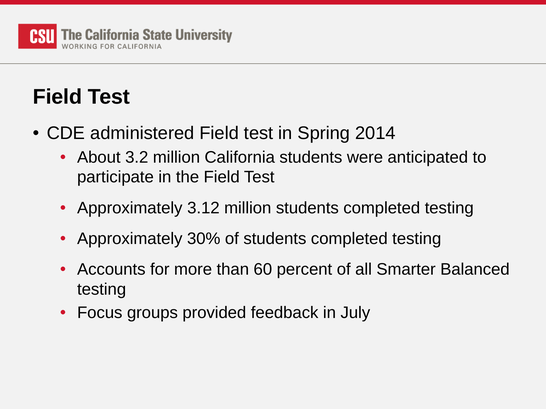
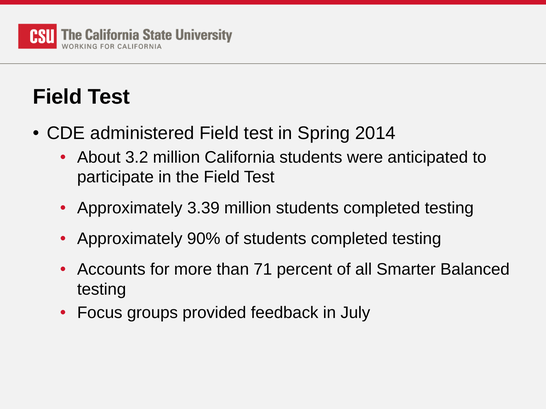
3.12: 3.12 -> 3.39
30%: 30% -> 90%
60: 60 -> 71
